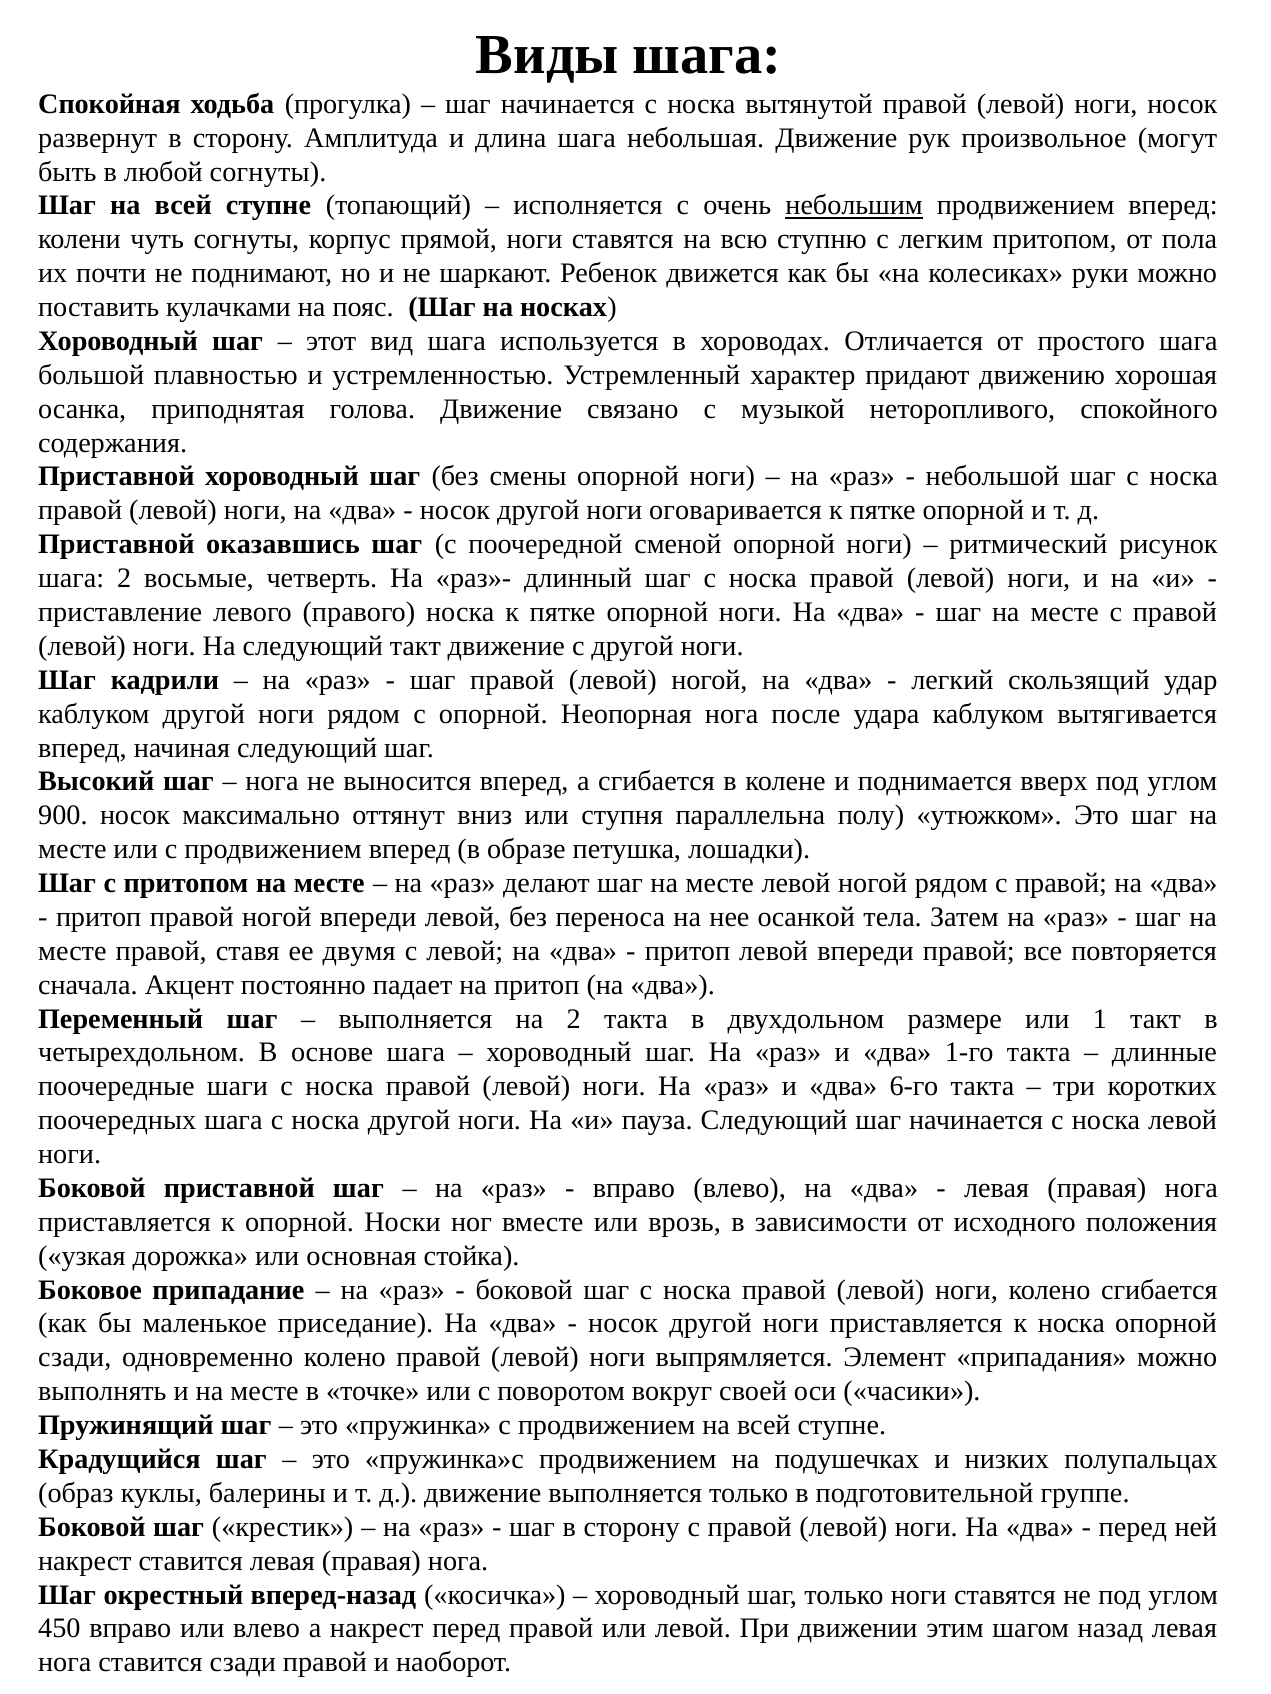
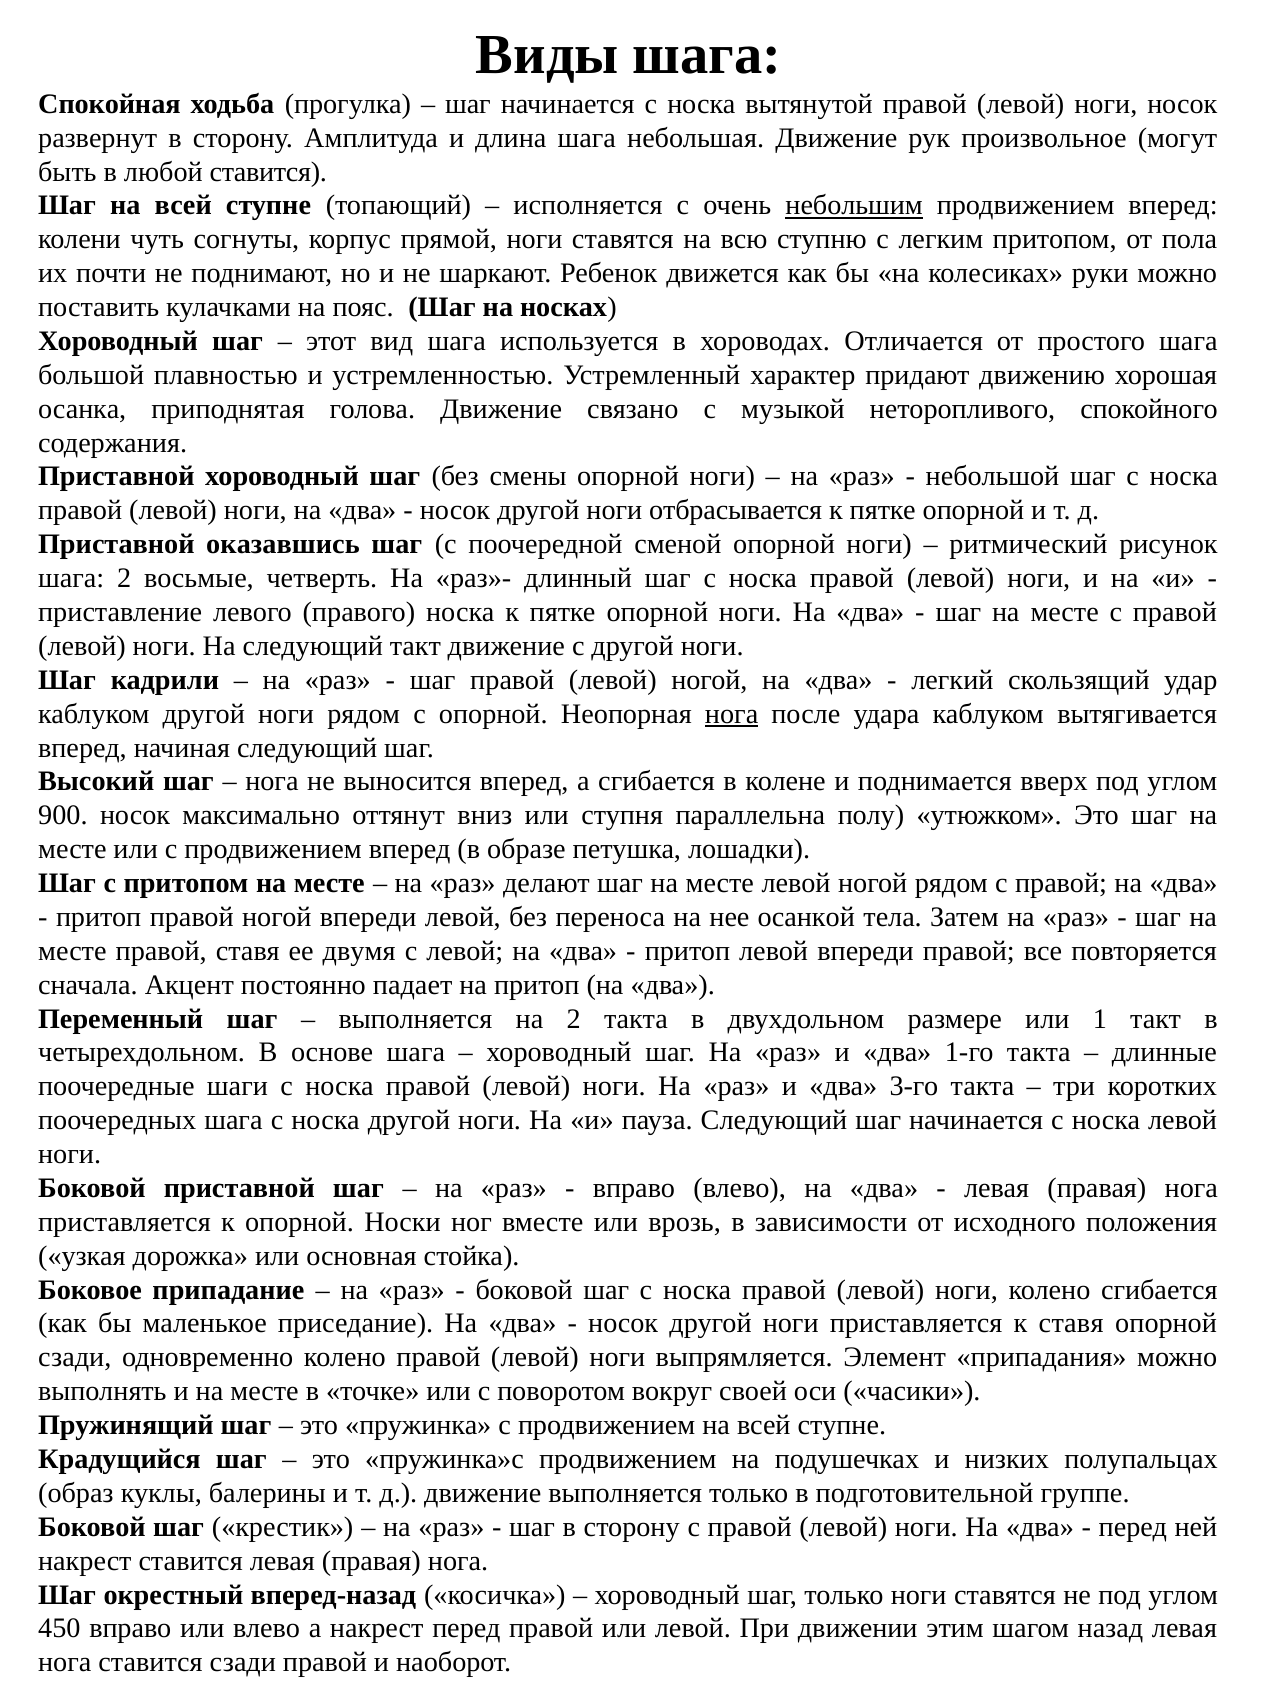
любой согнуты: согнуты -> ставится
оговаривается: оговаривается -> отбрасывается
нога at (732, 714) underline: none -> present
6-го: 6-го -> 3-го
к носка: носка -> ставя
